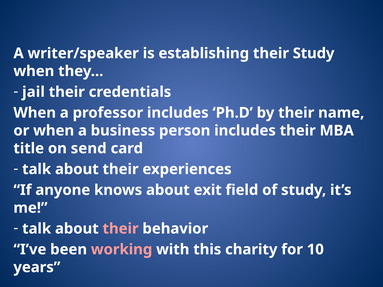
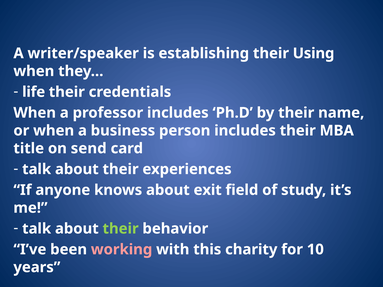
their Study: Study -> Using
jail: jail -> life
their at (121, 229) colour: pink -> light green
